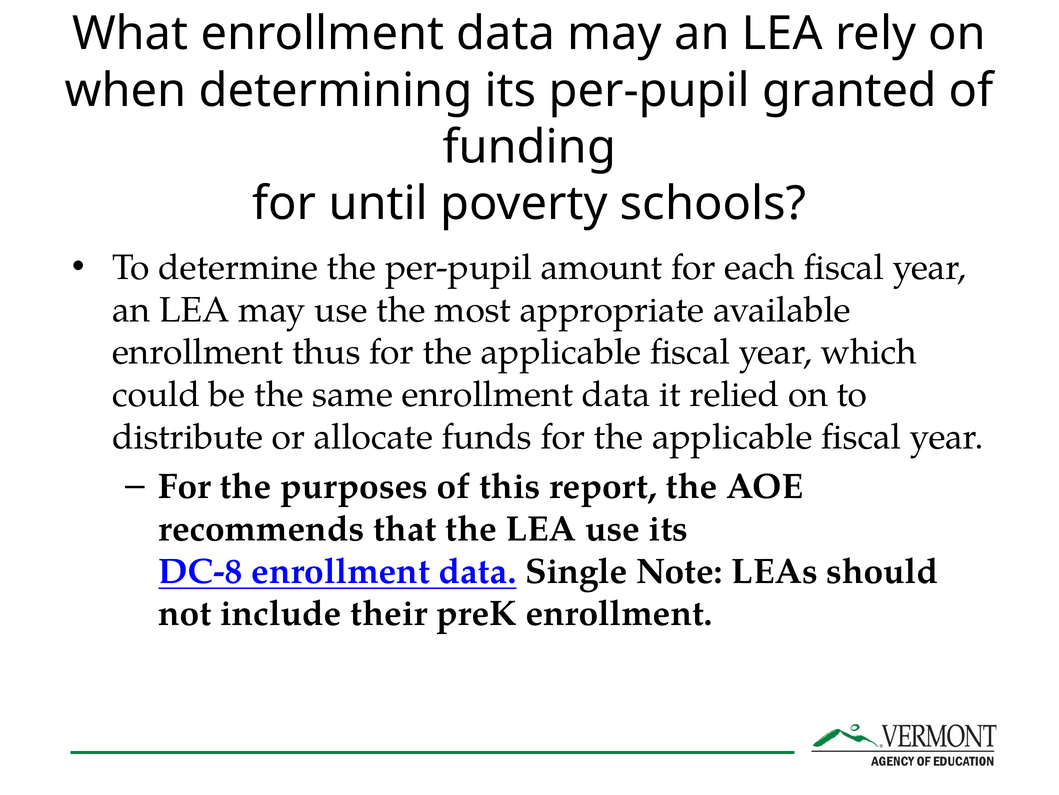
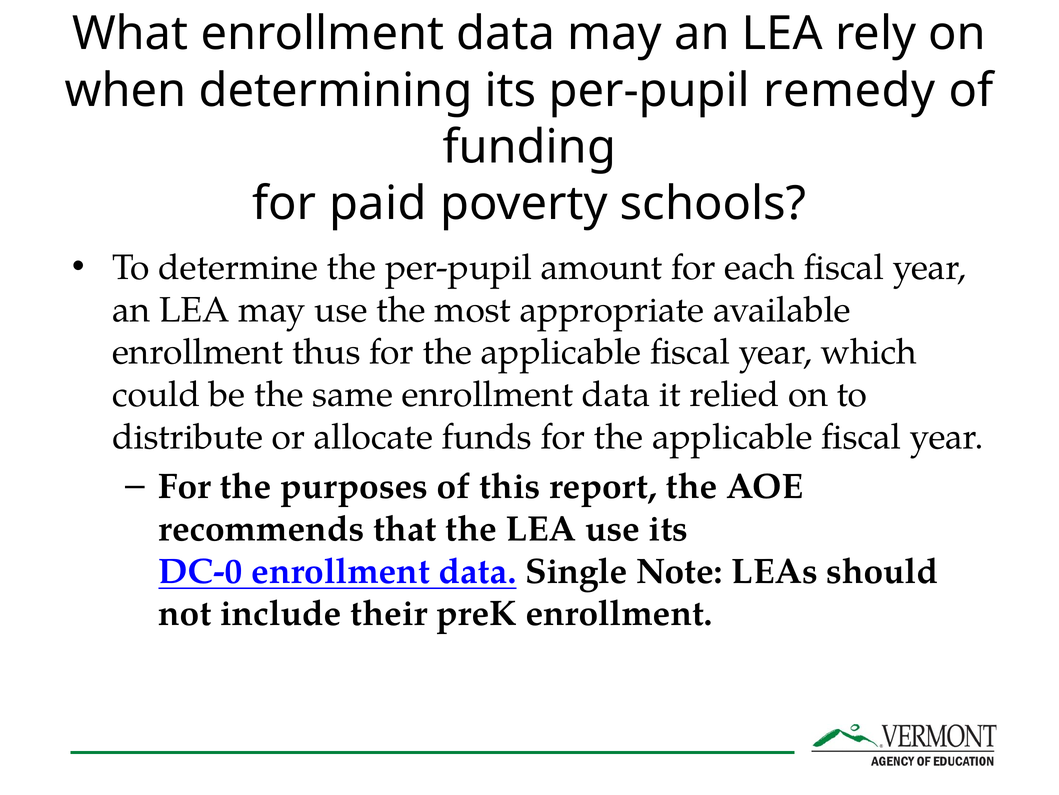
granted: granted -> remedy
until: until -> paid
DC-8: DC-8 -> DC-0
